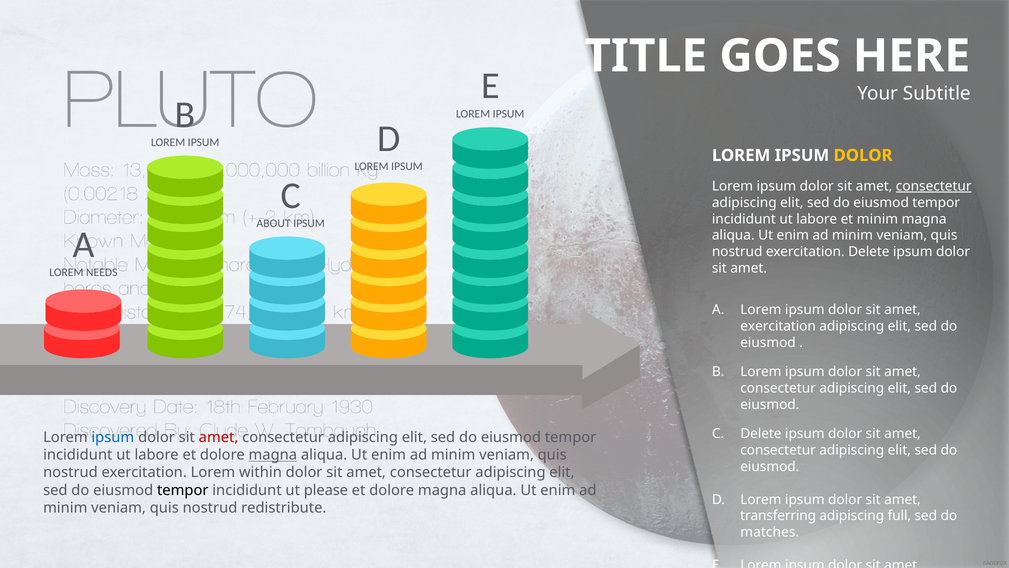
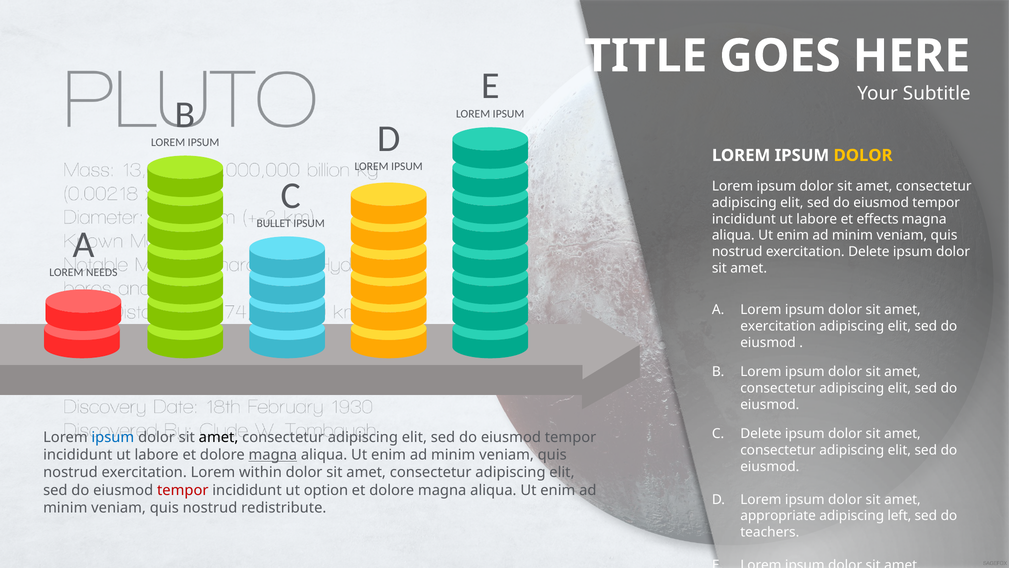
consectetur at (934, 186) underline: present -> none
et minim: minim -> effects
ABOUT: ABOUT -> BULLET
amet at (219, 437) colour: red -> black
tempor at (183, 490) colour: black -> red
please: please -> option
transferring: transferring -> appropriate
full: full -> left
matches: matches -> teachers
